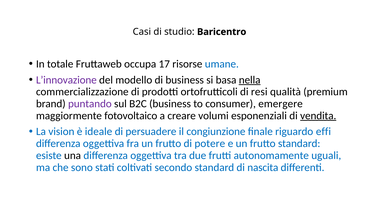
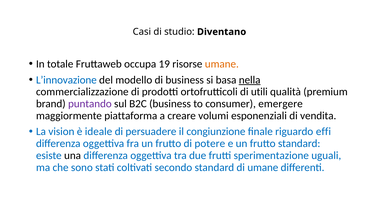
Baricentro: Baricentro -> Diventano
17: 17 -> 19
umane at (222, 64) colour: blue -> orange
L’innovazione colour: purple -> blue
resi: resi -> utili
fotovoltaico: fotovoltaico -> piattaforma
vendita underline: present -> none
autonomamente: autonomamente -> sperimentazione
di nascita: nascita -> umane
